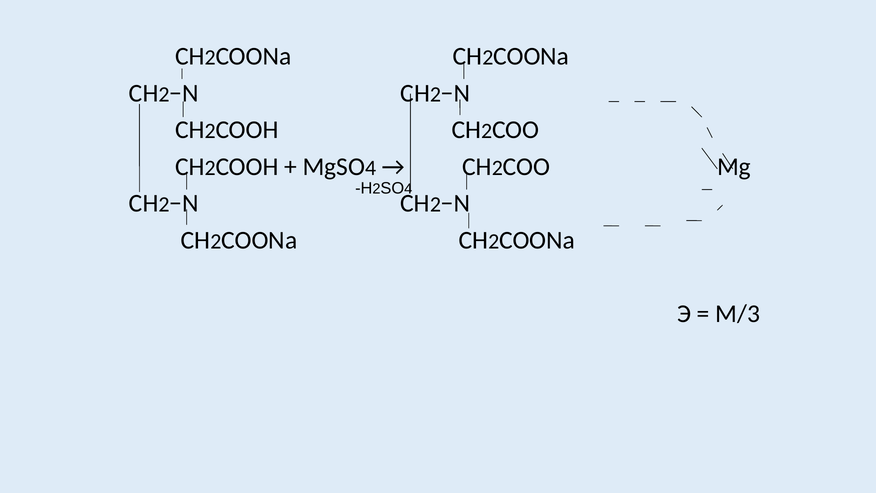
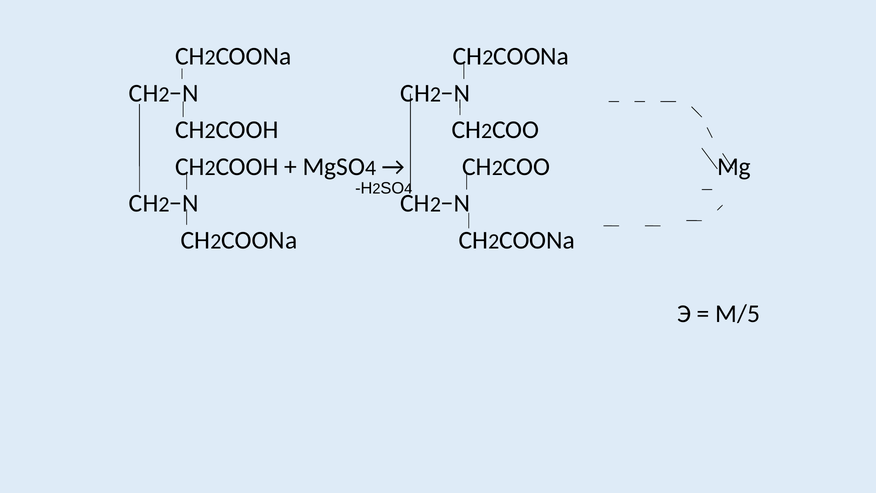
М/3: М/3 -> М/5
